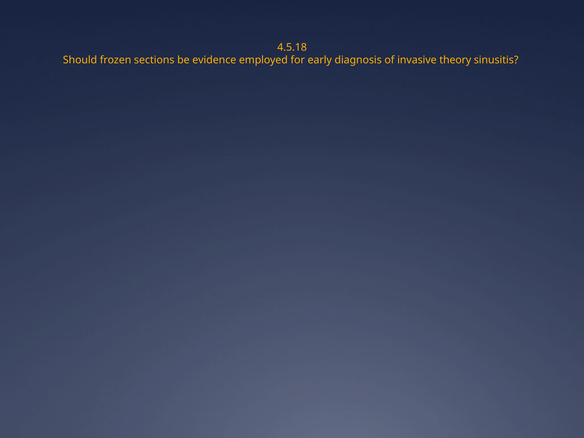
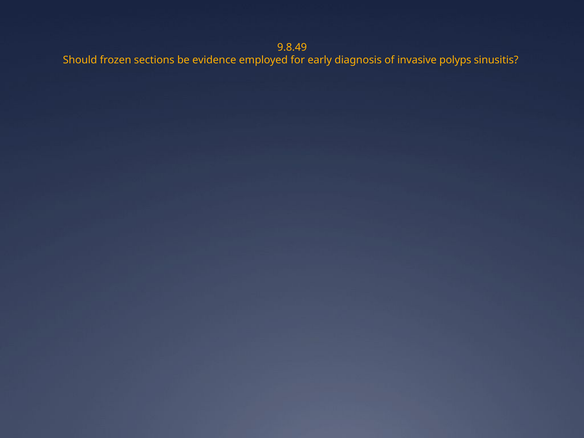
4.5.18: 4.5.18 -> 9.8.49
theory: theory -> polyps
